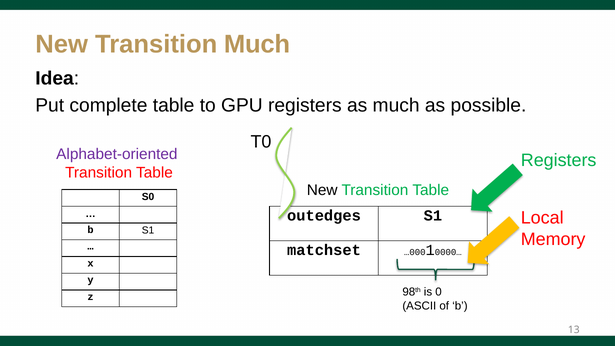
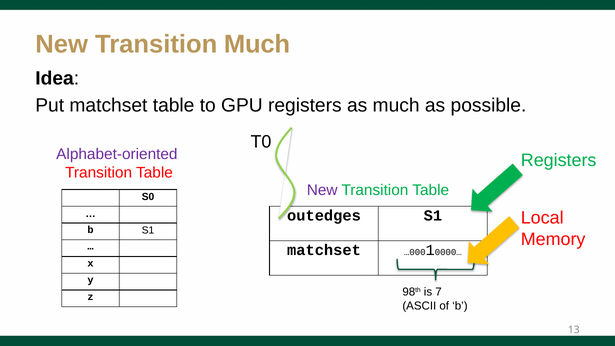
Put complete: complete -> matchset
New at (322, 190) colour: black -> purple
0: 0 -> 7
